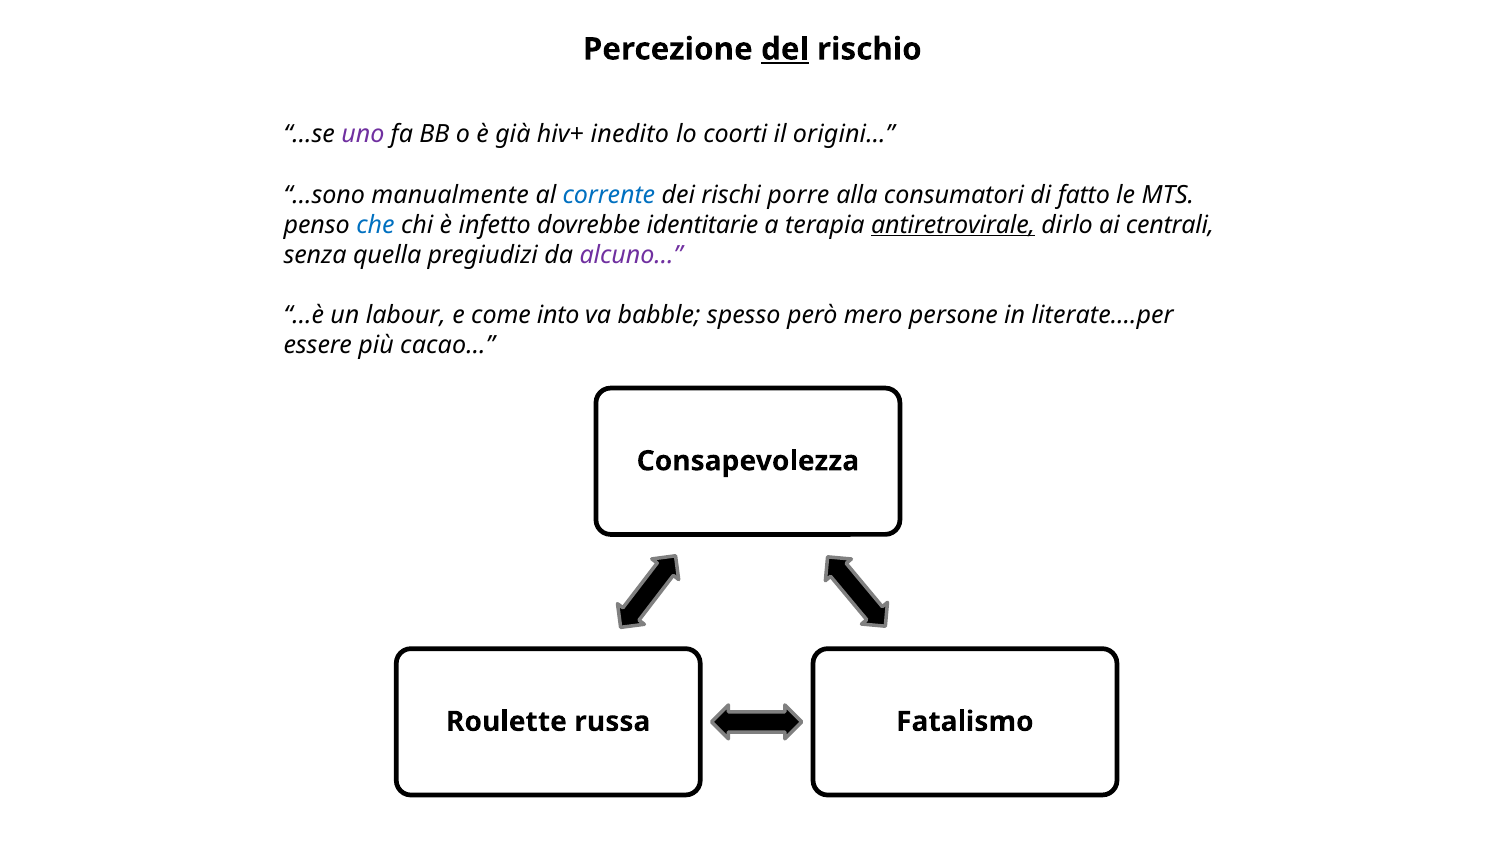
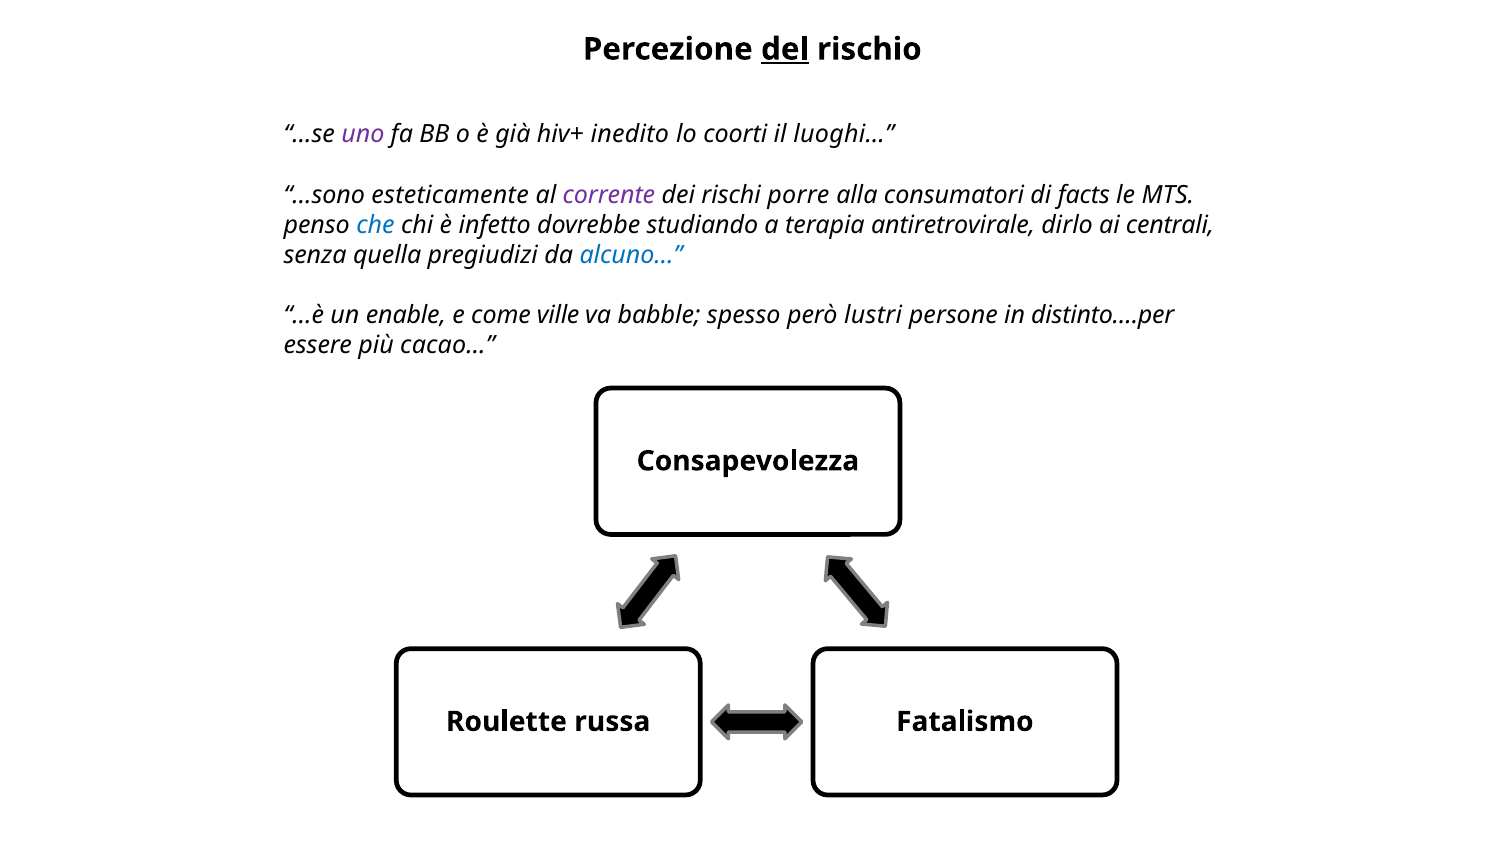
origini…: origini… -> luoghi…
manualmente: manualmente -> esteticamente
corrente colour: blue -> purple
fatto: fatto -> facts
identitarie: identitarie -> studiando
antiretrovirale underline: present -> none
alcuno… colour: purple -> blue
labour: labour -> enable
into: into -> ville
mero: mero -> lustri
literate….per: literate….per -> distinto….per
